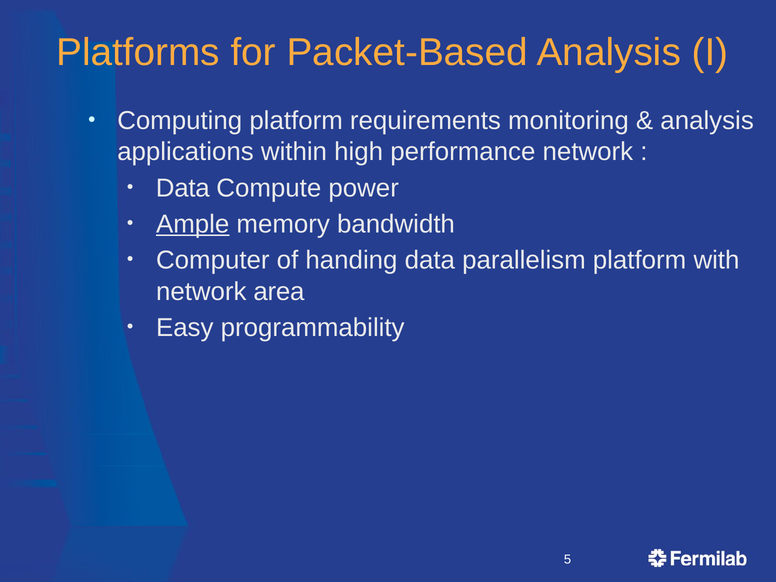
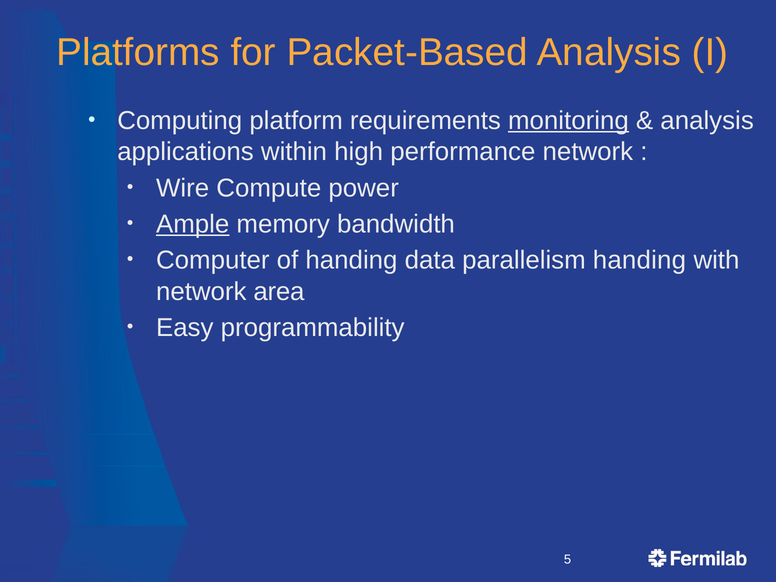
monitoring underline: none -> present
Data at (183, 188): Data -> Wire
parallelism platform: platform -> handing
